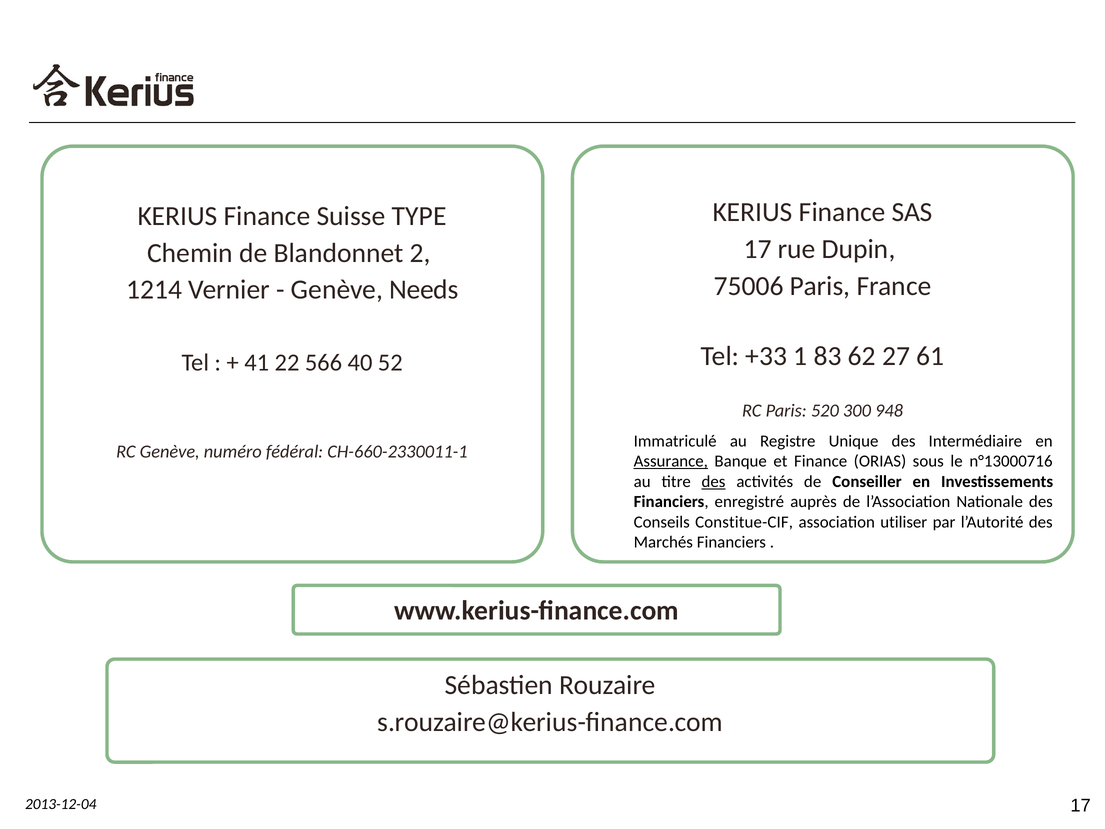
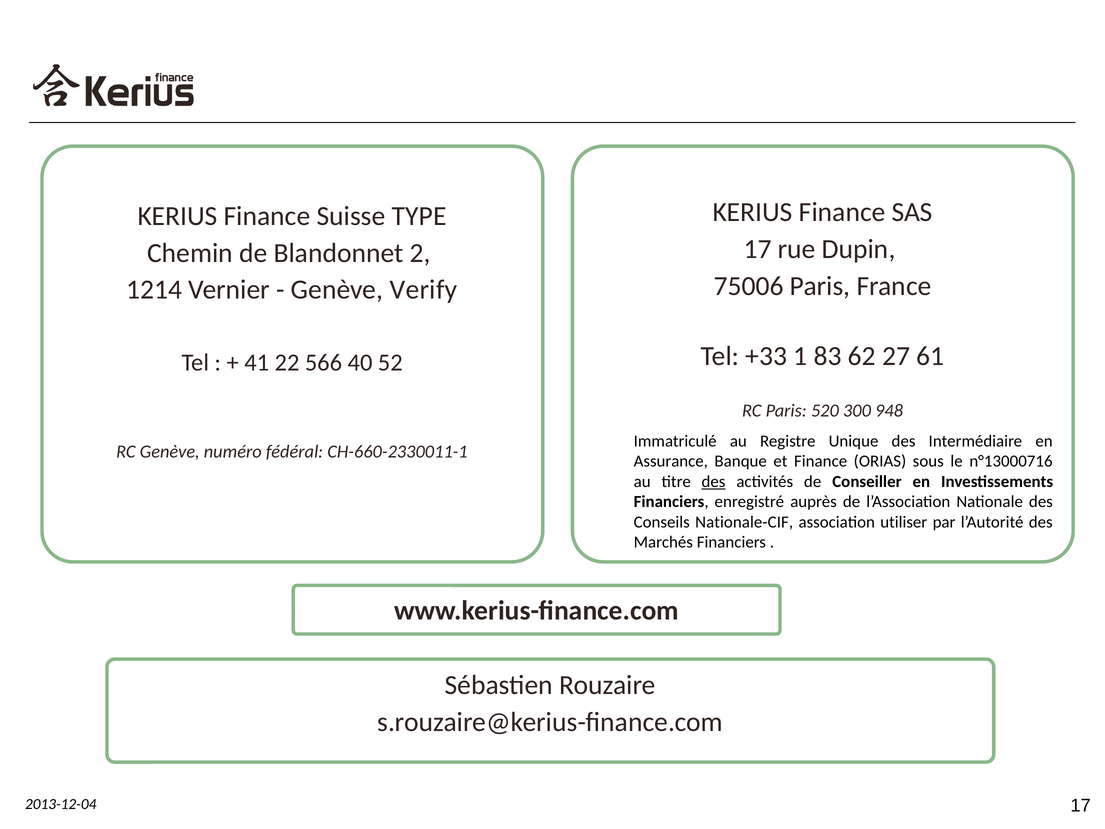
Needs: Needs -> Verify
Assurance underline: present -> none
Constitue-CIF: Constitue-CIF -> Nationale-CIF
